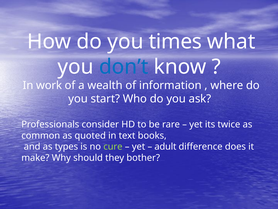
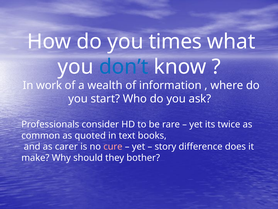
types: types -> carer
cure colour: light green -> pink
adult: adult -> story
